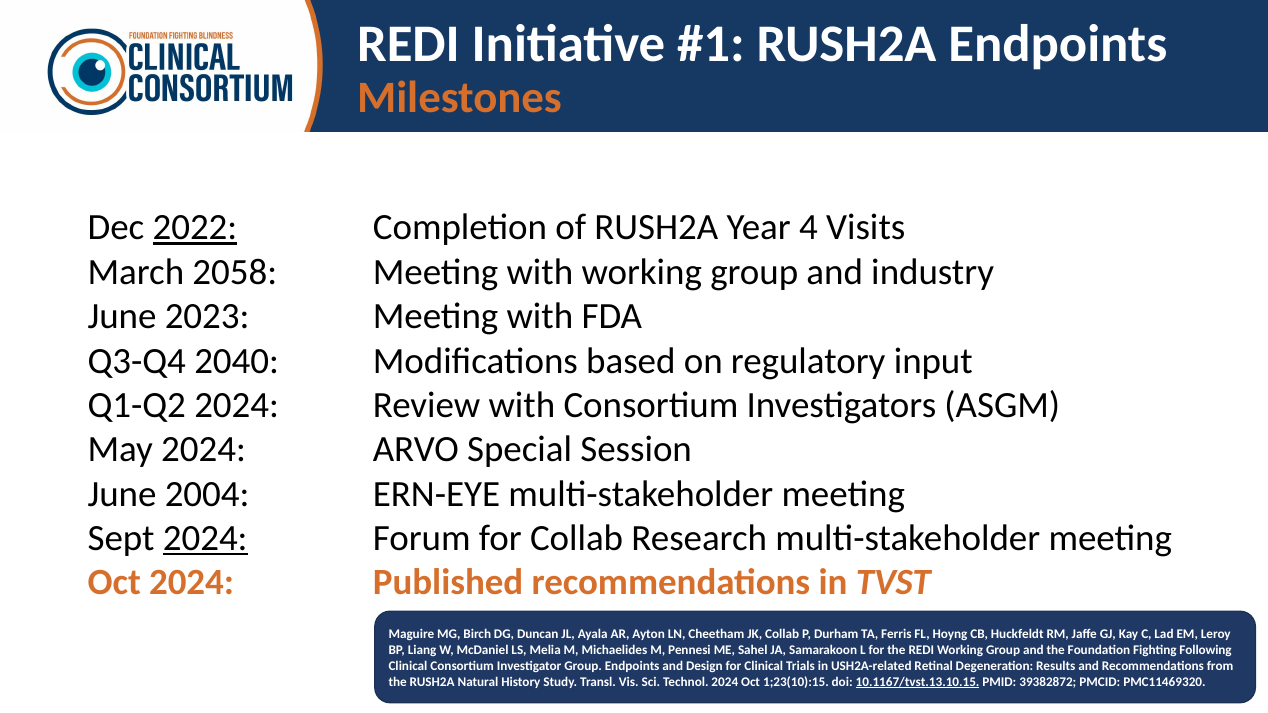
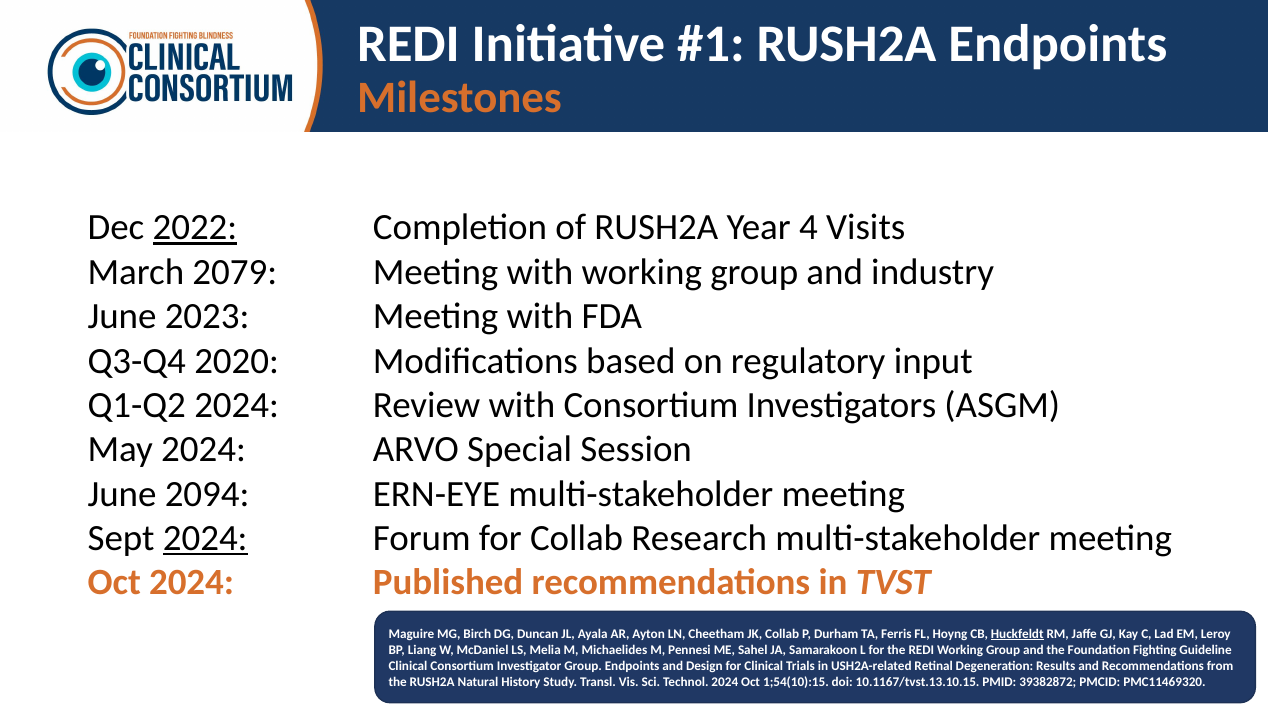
2058: 2058 -> 2079
2040: 2040 -> 2020
2004: 2004 -> 2094
Huckfeldt underline: none -> present
Following: Following -> Guideline
1;23(10):15: 1;23(10):15 -> 1;54(10):15
10.1167/tvst.13.10.15 underline: present -> none
